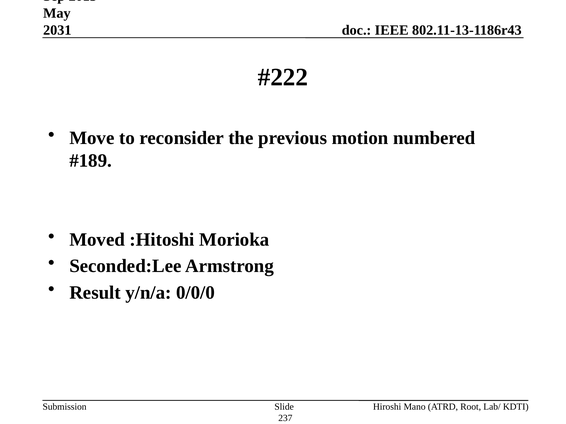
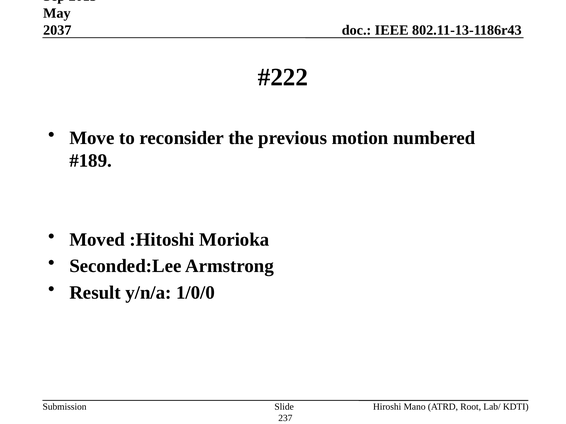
2031: 2031 -> 2037
0/0/0: 0/0/0 -> 1/0/0
